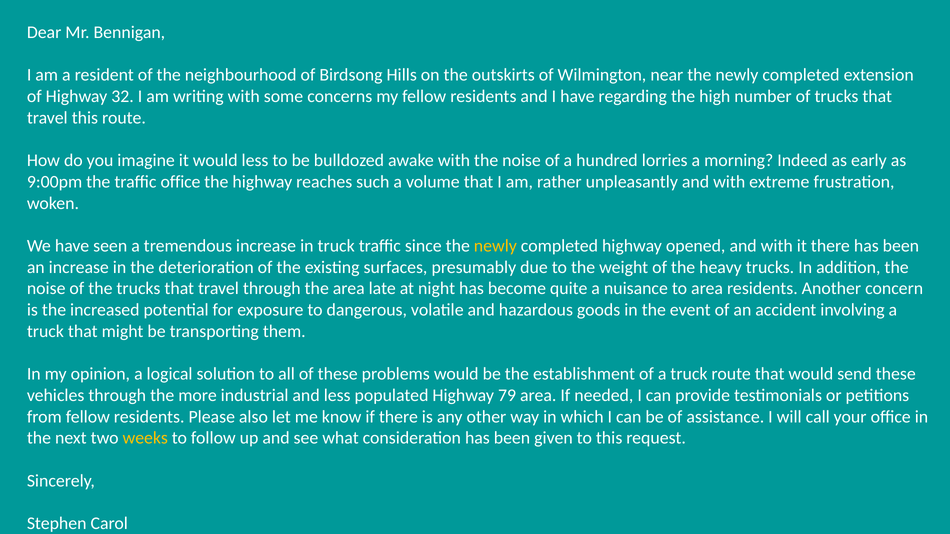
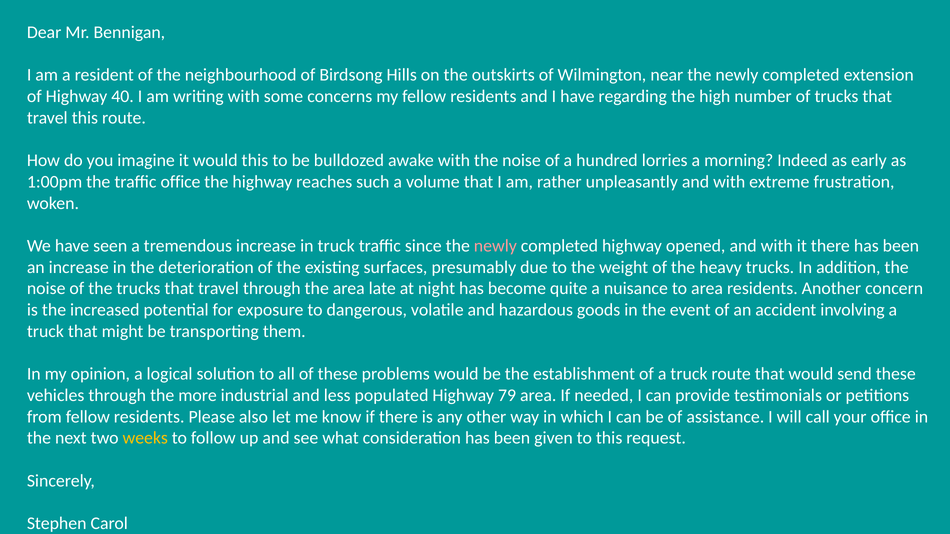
32: 32 -> 40
would less: less -> this
9:00pm: 9:00pm -> 1:00pm
newly at (495, 246) colour: yellow -> pink
